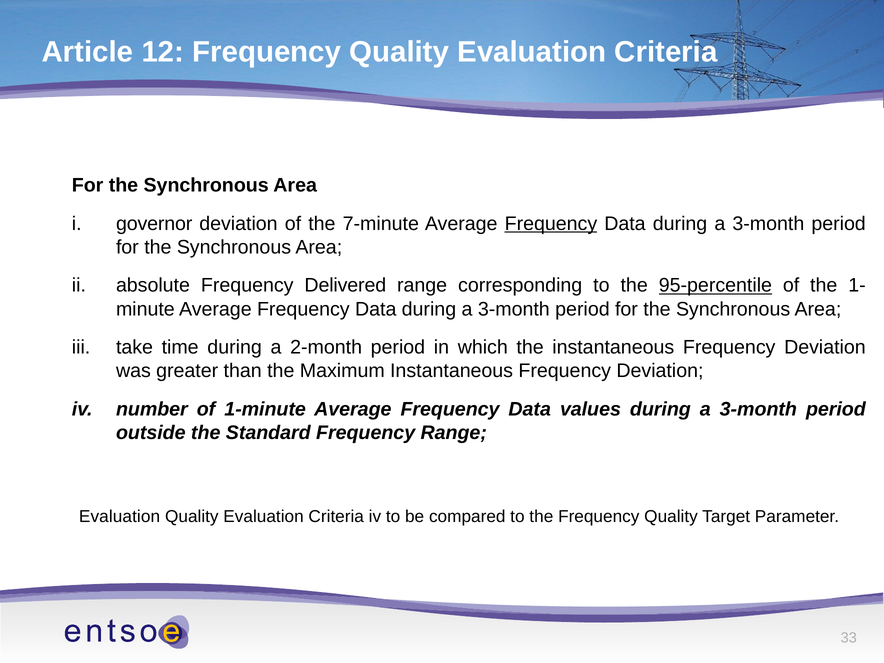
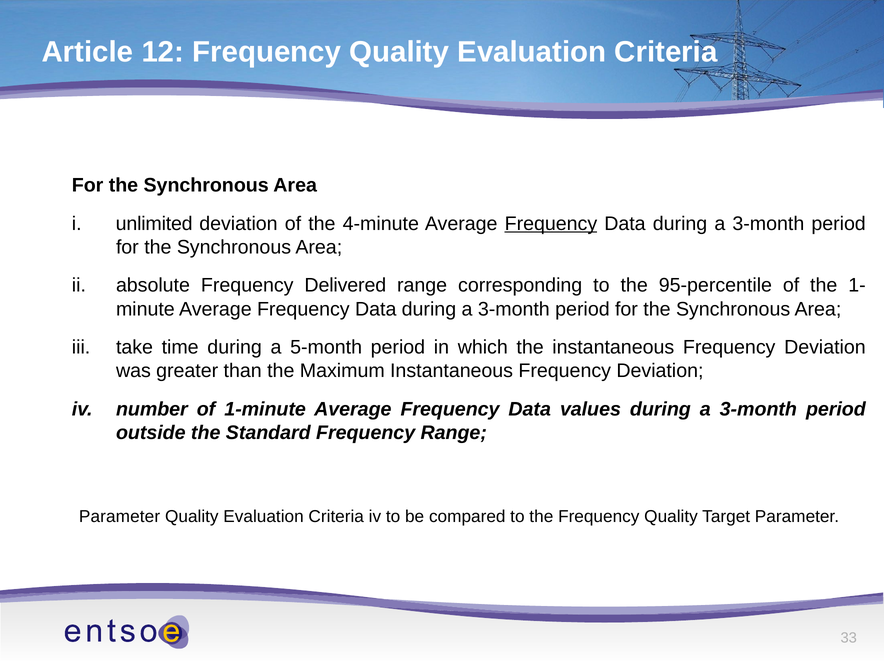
governor: governor -> unlimited
7-minute: 7-minute -> 4-minute
95-percentile underline: present -> none
2-month: 2-month -> 5-month
Evaluation at (120, 516): Evaluation -> Parameter
